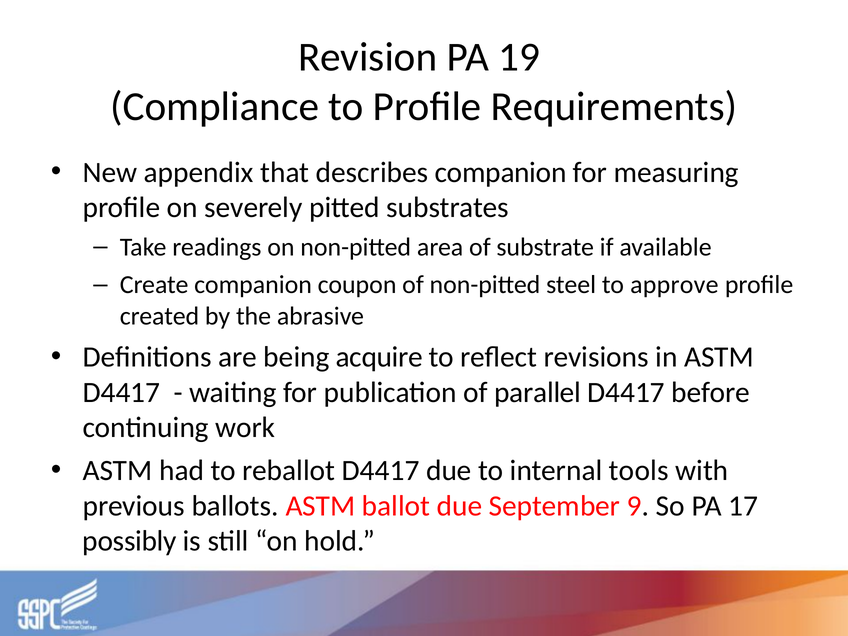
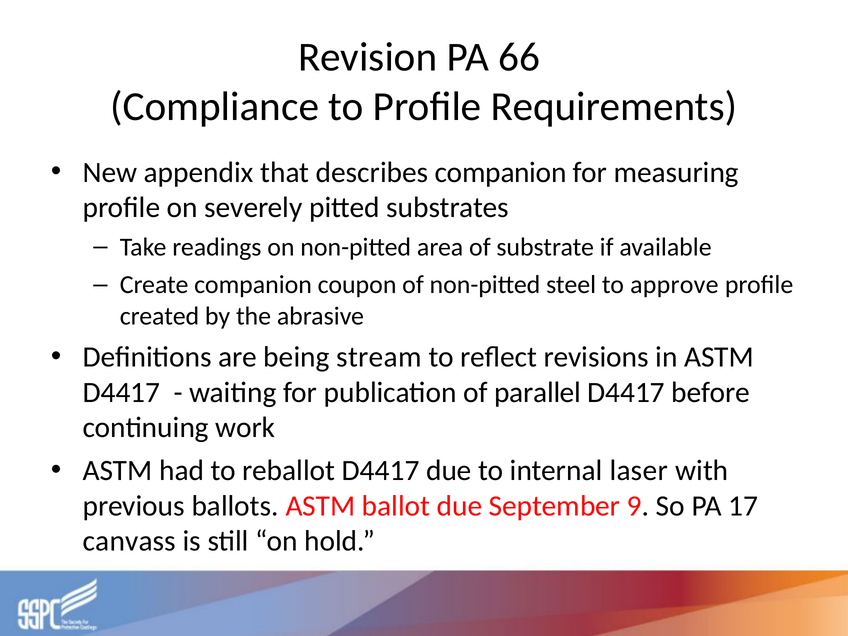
19: 19 -> 66
acquire: acquire -> stream
tools: tools -> laser
possibly: possibly -> canvass
